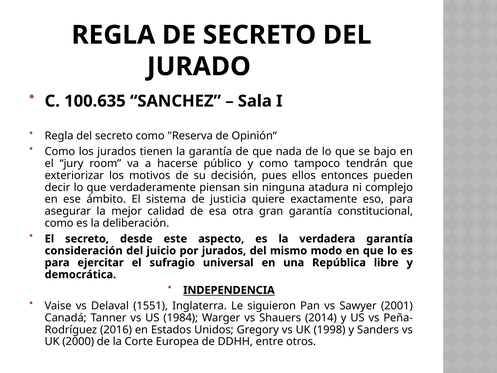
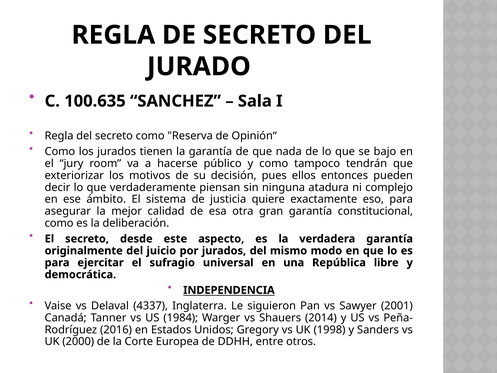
consideración: consideración -> originalmente
1551: 1551 -> 4337
